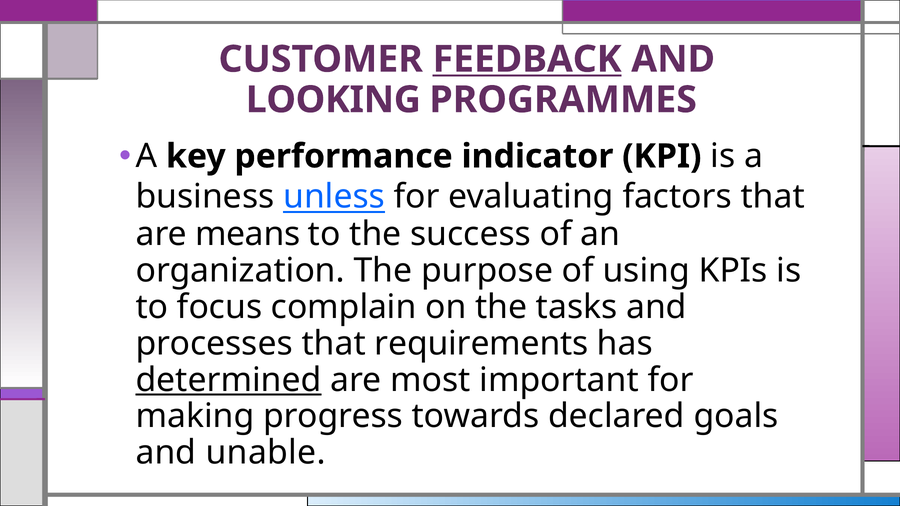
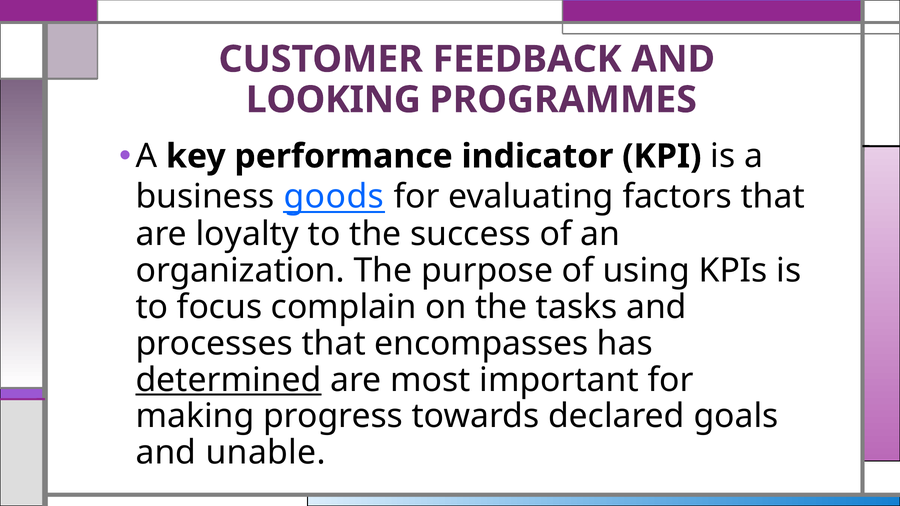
FEEDBACK underline: present -> none
unless: unless -> goods
means: means -> loyalty
requirements: requirements -> encompasses
